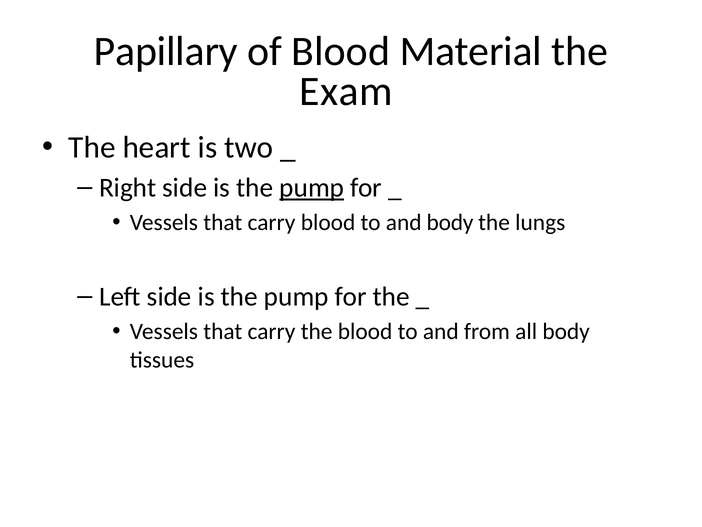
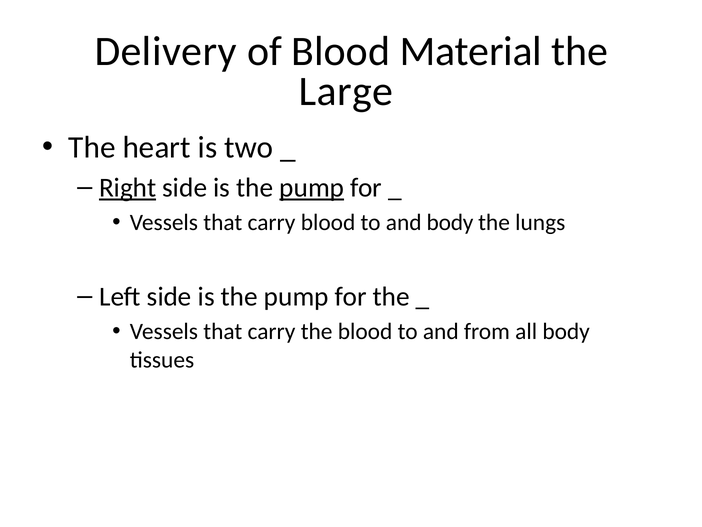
Papillary: Papillary -> Delivery
Exam: Exam -> Large
Right underline: none -> present
